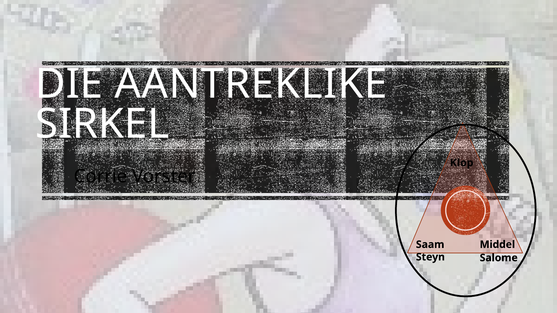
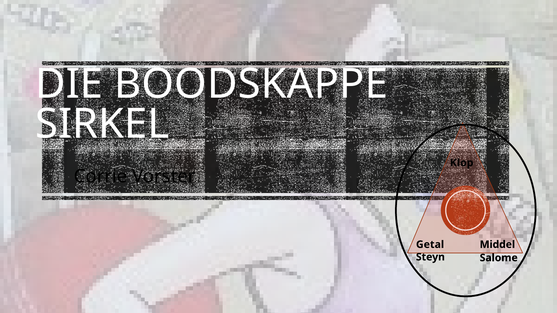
AANTREKLIKE: AANTREKLIKE -> BOODSKAPPE
Saam: Saam -> Getal
